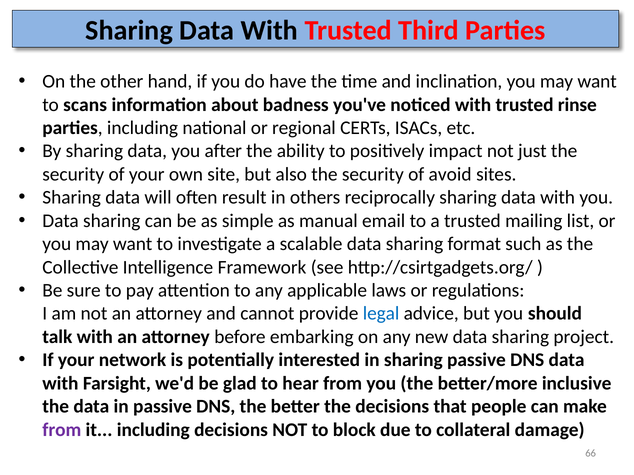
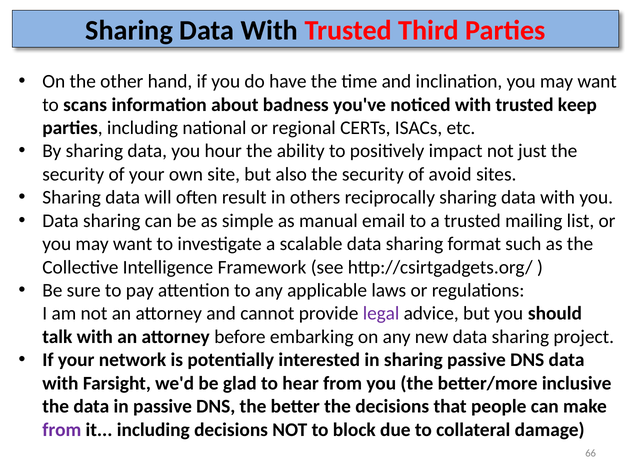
rinse: rinse -> keep
after: after -> hour
legal colour: blue -> purple
